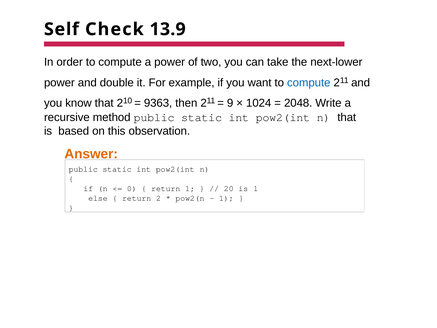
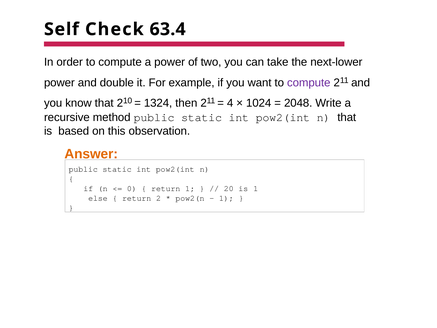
13.9: 13.9 -> 63.4
compute at (309, 83) colour: blue -> purple
9363: 9363 -> 1324
9: 9 -> 4
